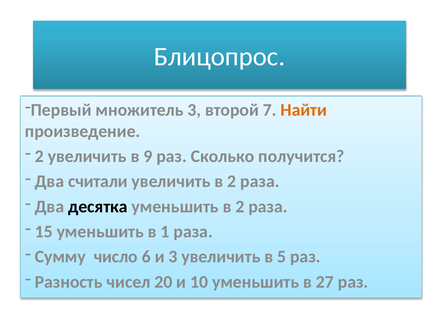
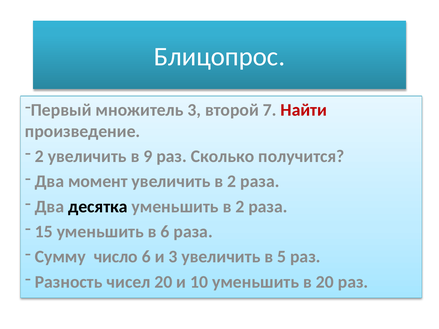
Найти colour: orange -> red
считали: считали -> момент
в 1: 1 -> 6
в 27: 27 -> 20
